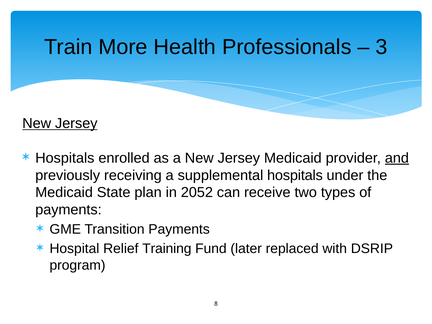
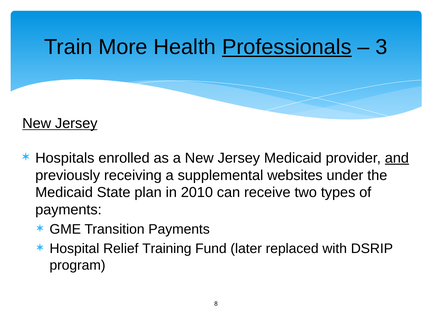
Professionals underline: none -> present
supplemental hospitals: hospitals -> websites
2052: 2052 -> 2010
